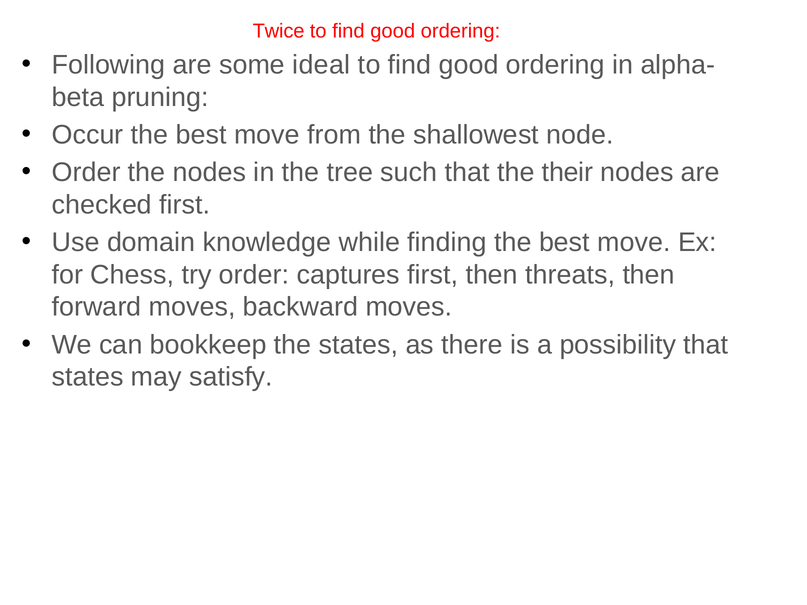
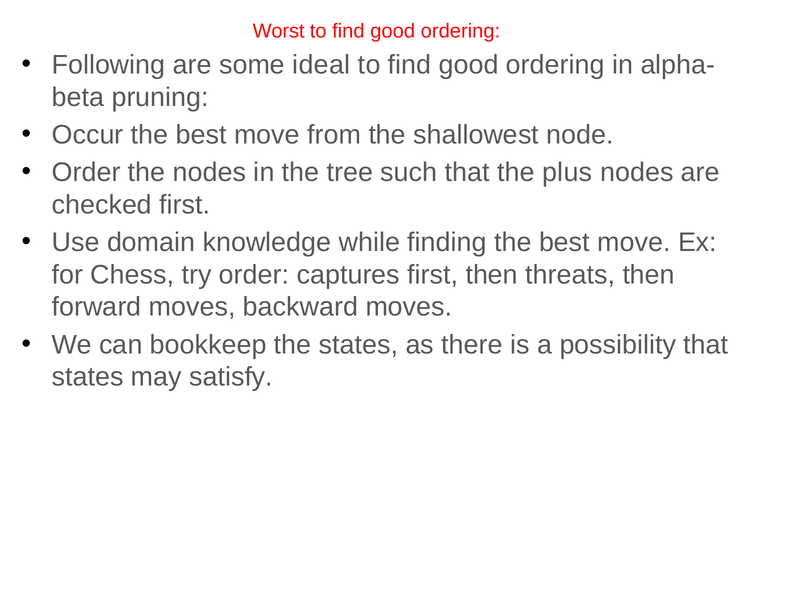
Twice: Twice -> Worst
their: their -> plus
